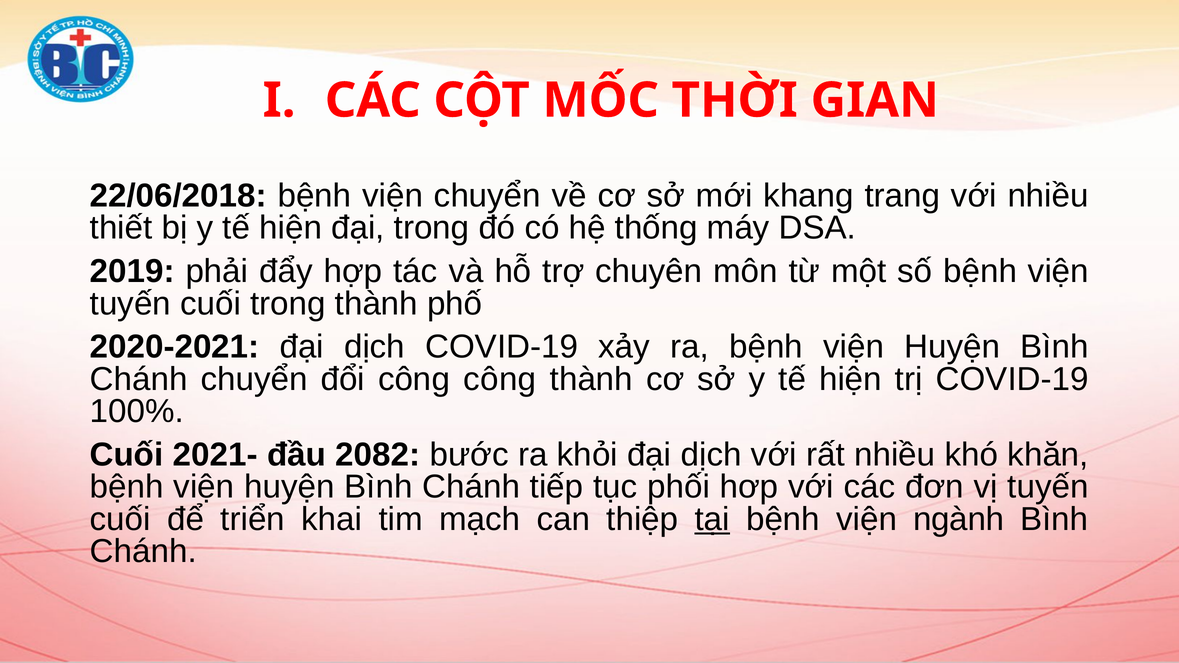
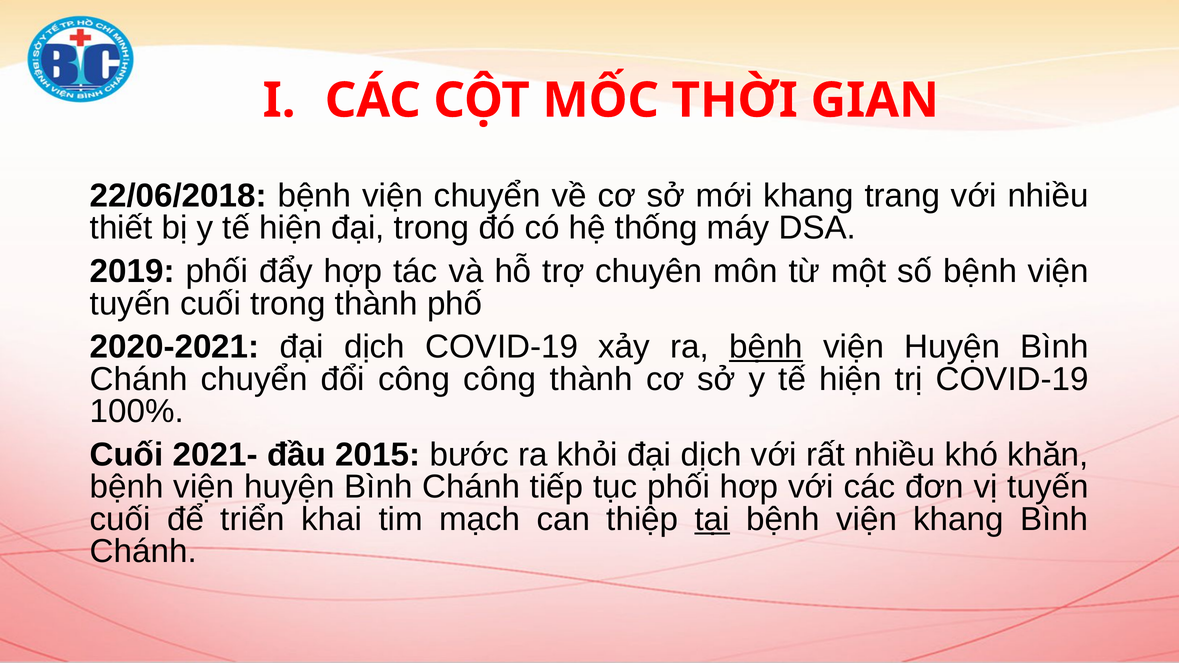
2019 phải: phải -> phối
bệnh at (766, 347) underline: none -> present
2082: 2082 -> 2015
viện ngành: ngành -> khang
